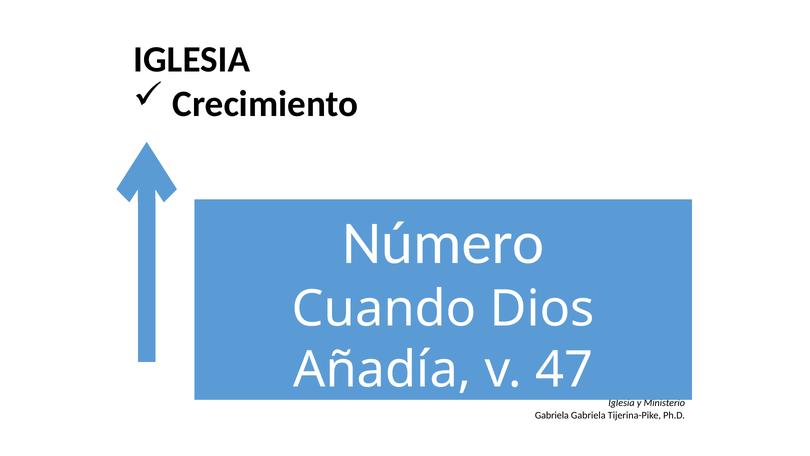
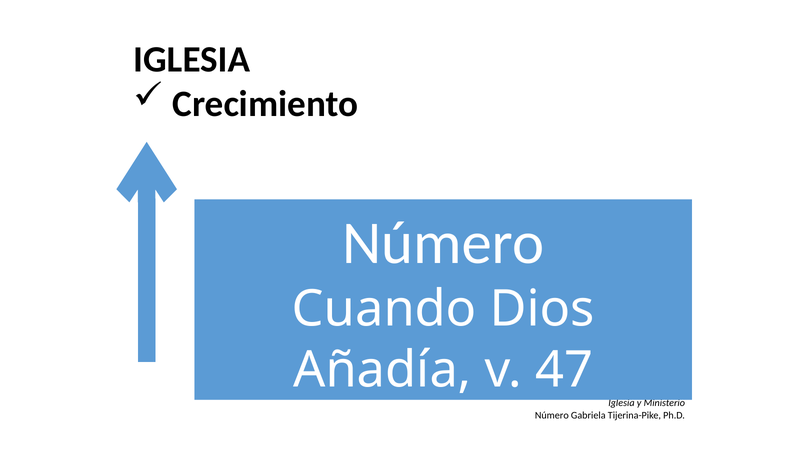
Gabriela at (552, 415): Gabriela -> Número
